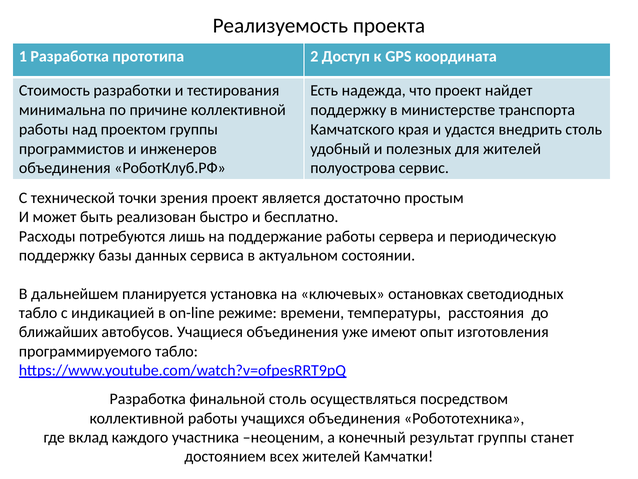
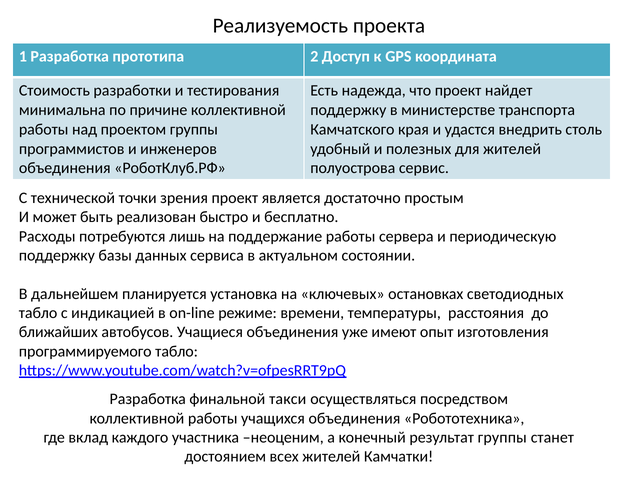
финальной столь: столь -> такси
